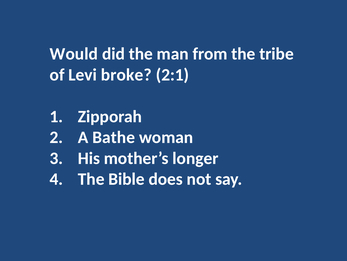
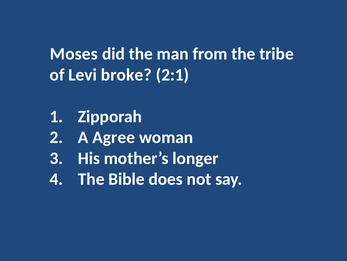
Would: Would -> Moses
Bathe: Bathe -> Agree
